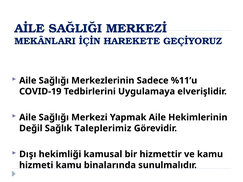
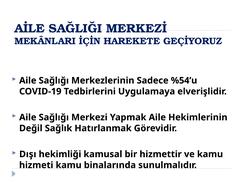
%11’u: %11’u -> %54’u
Taleplerimiz: Taleplerimiz -> Hatırlanmak
